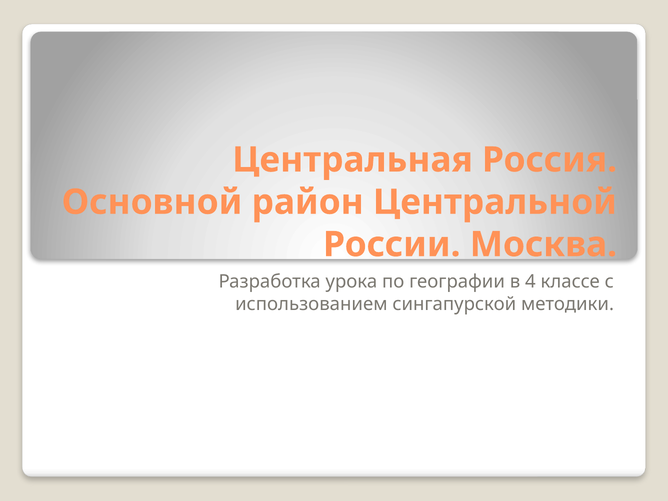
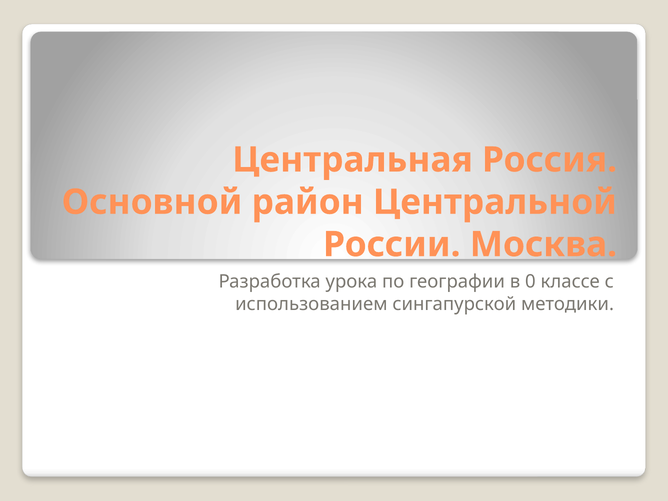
4: 4 -> 0
